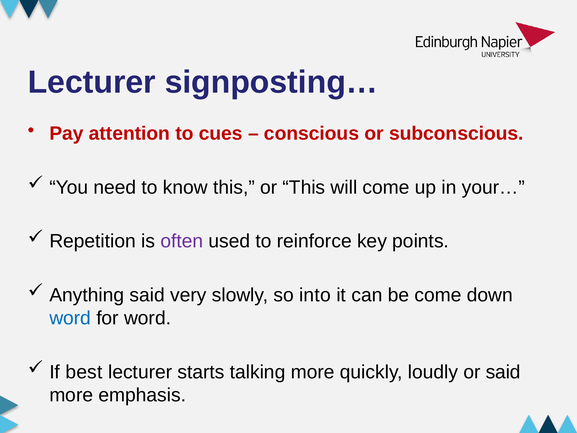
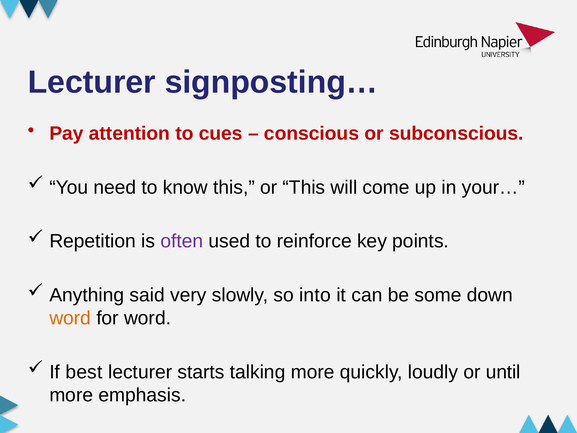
be come: come -> some
word at (70, 318) colour: blue -> orange
or said: said -> until
